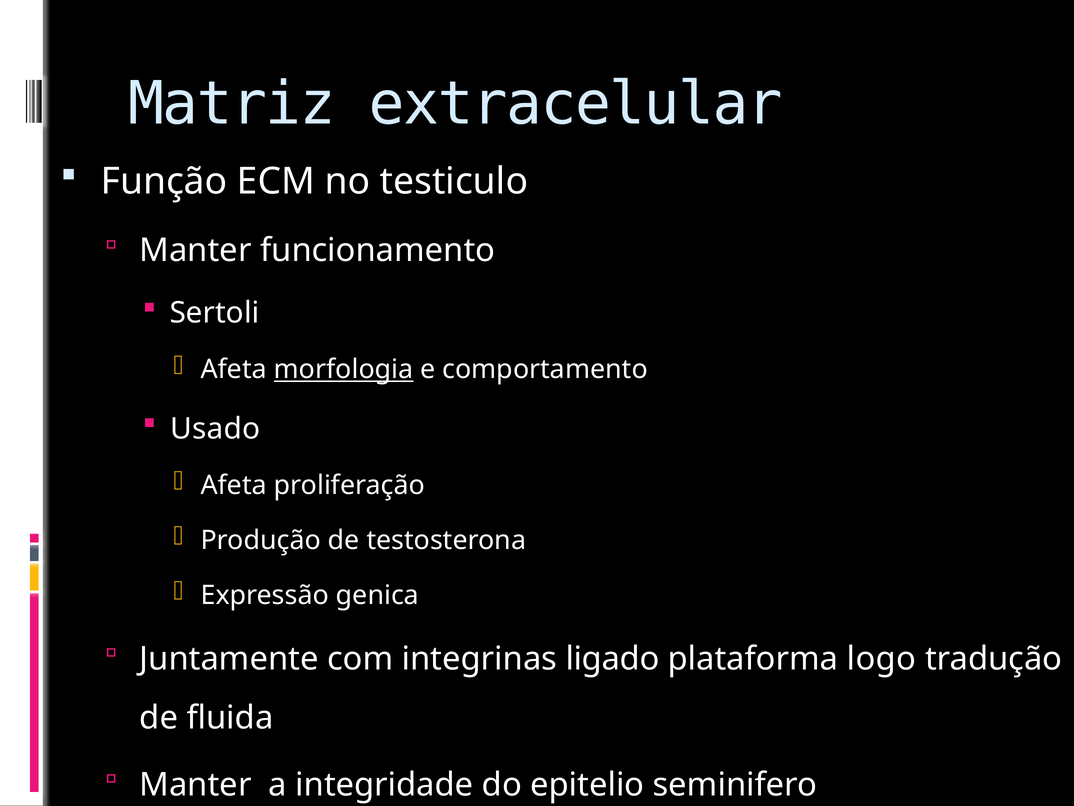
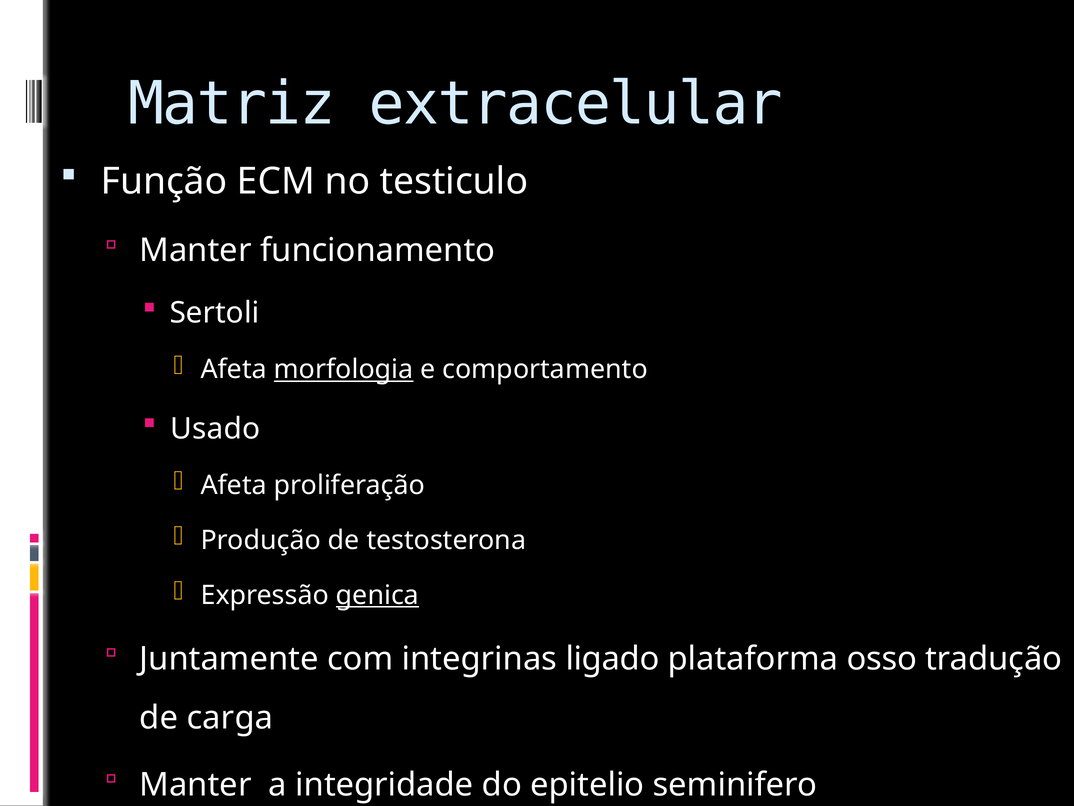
genica underline: none -> present
logo: logo -> osso
fluida: fluida -> carga
